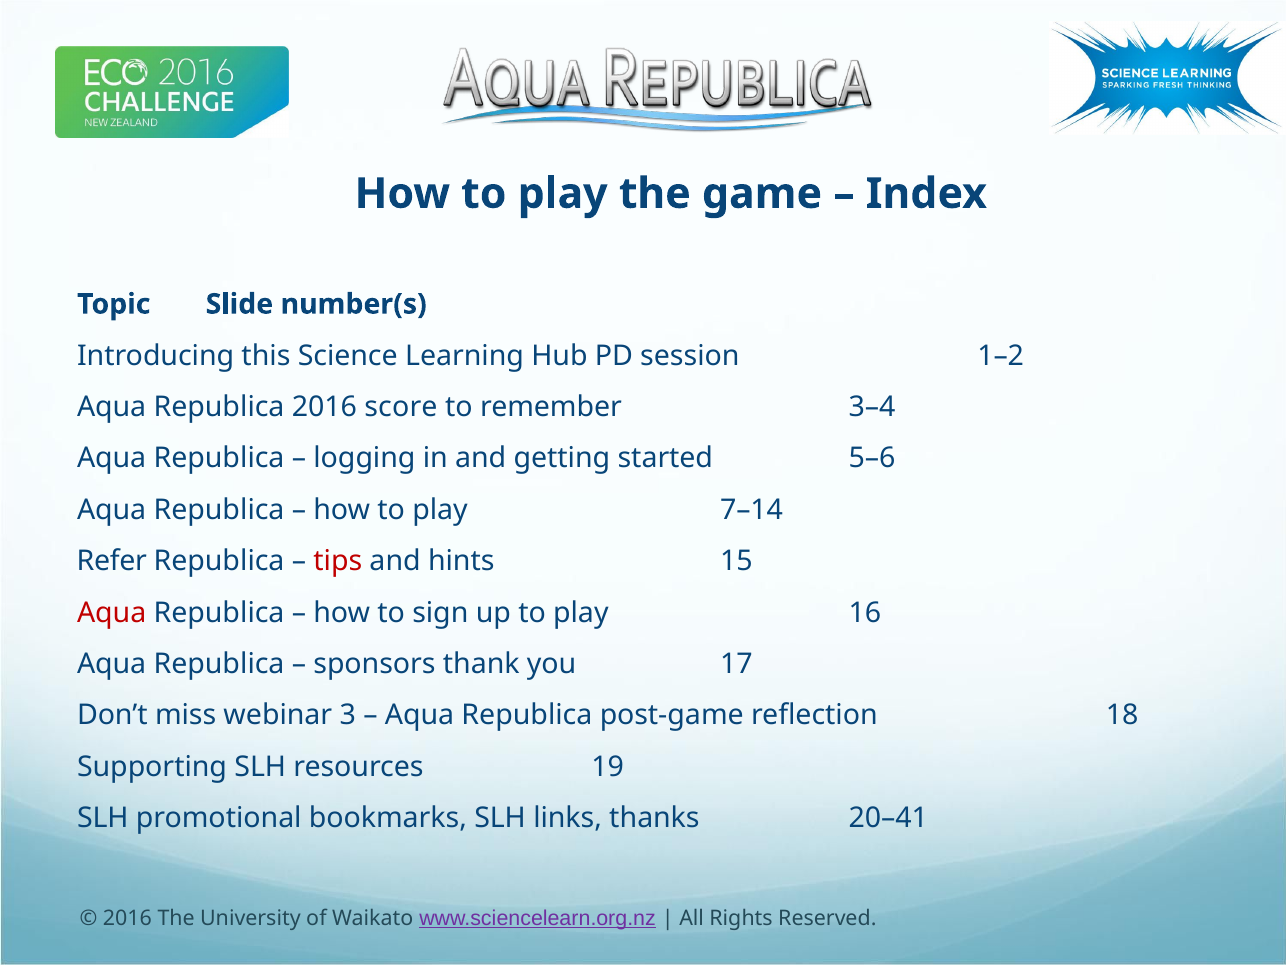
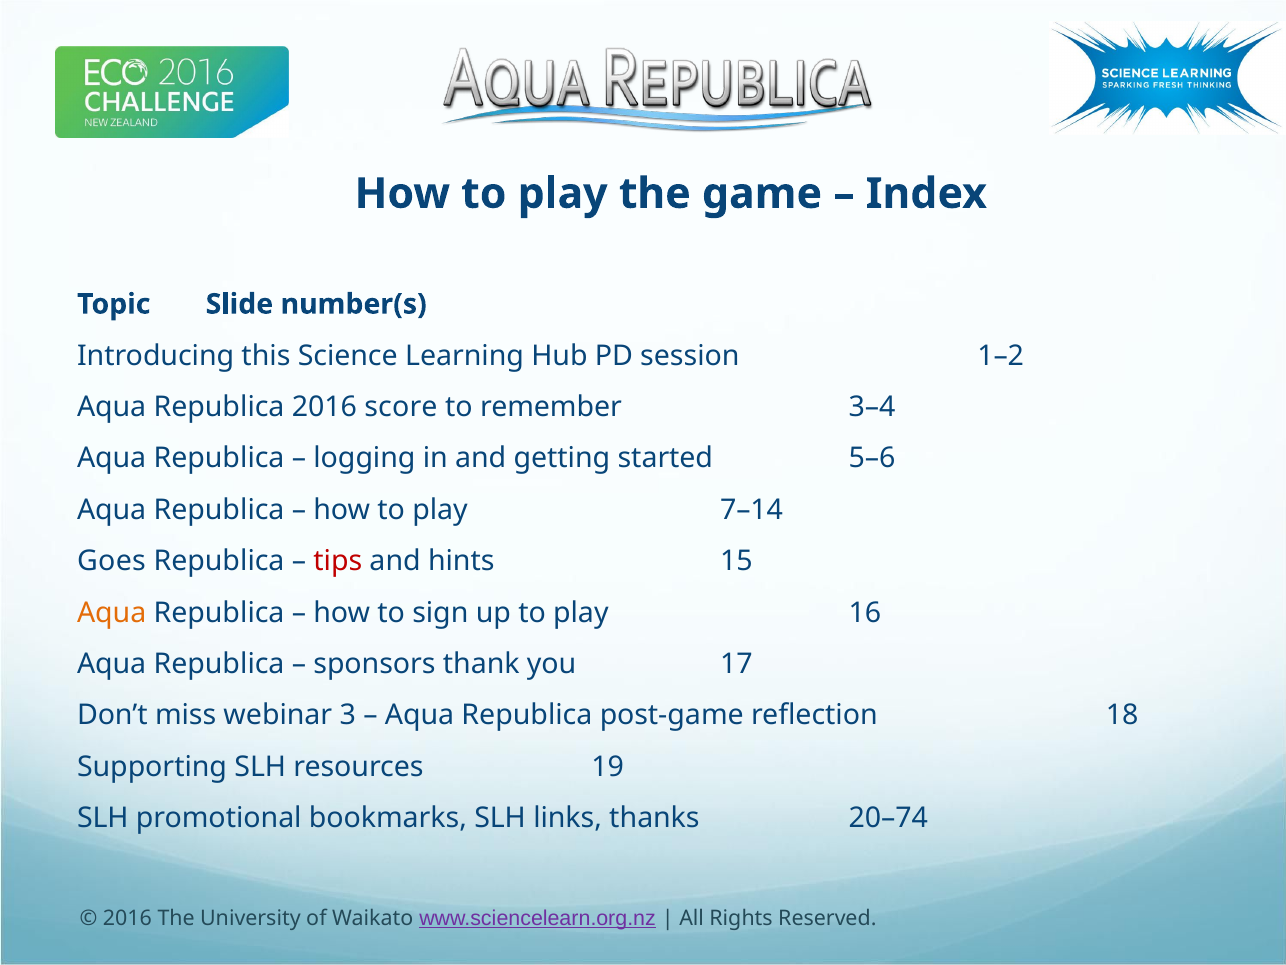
Refer: Refer -> Goes
Aqua at (112, 612) colour: red -> orange
20–41: 20–41 -> 20–74
